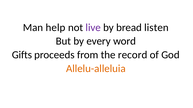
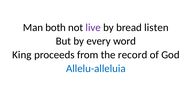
help: help -> both
Gifts: Gifts -> King
Allelu-alleluia colour: orange -> blue
